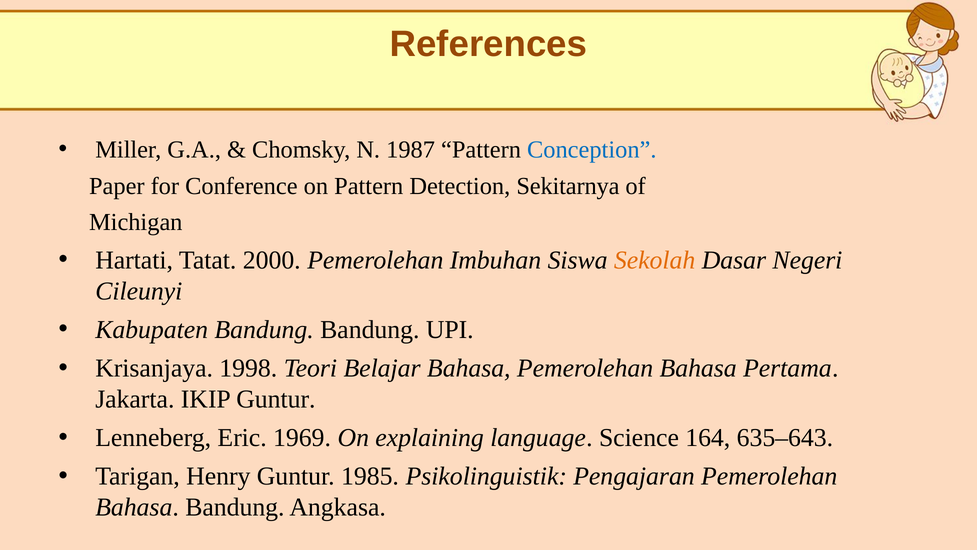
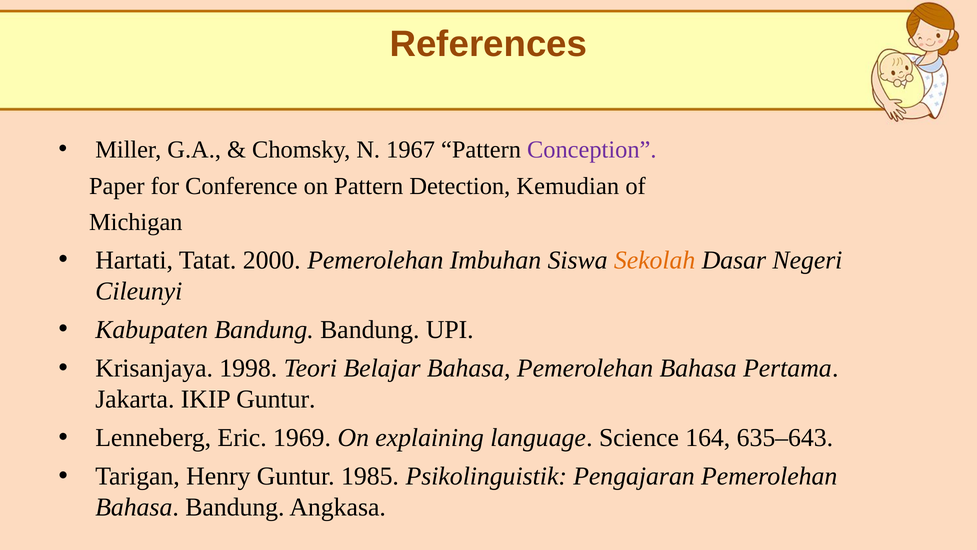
1987: 1987 -> 1967
Conception colour: blue -> purple
Sekitarnya: Sekitarnya -> Kemudian
